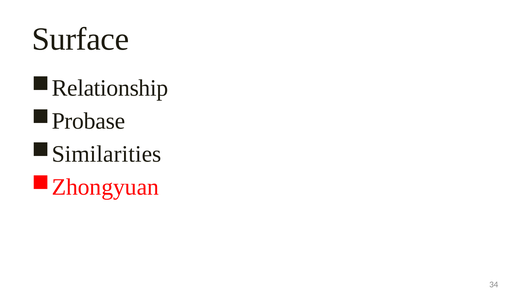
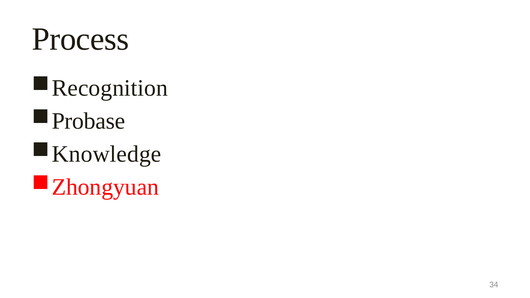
Surface: Surface -> Process
Relationship: Relationship -> Recognition
Similarities: Similarities -> Knowledge
